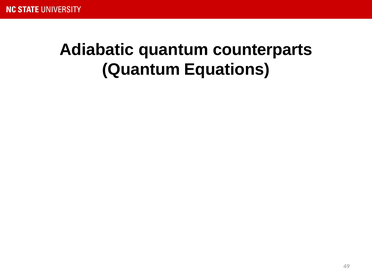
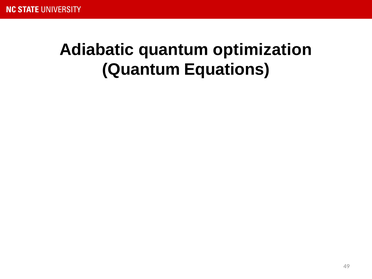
counterparts: counterparts -> optimization
